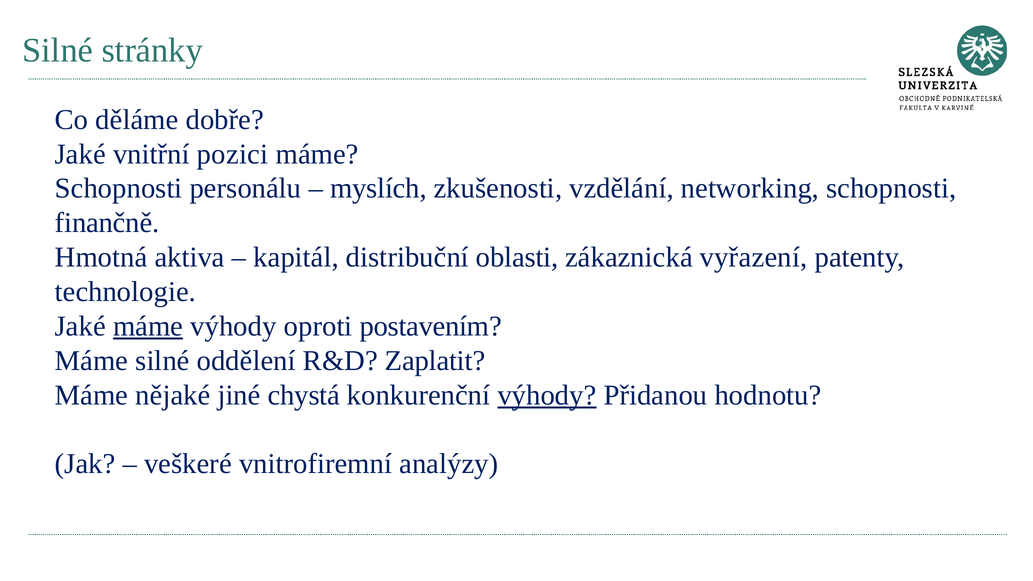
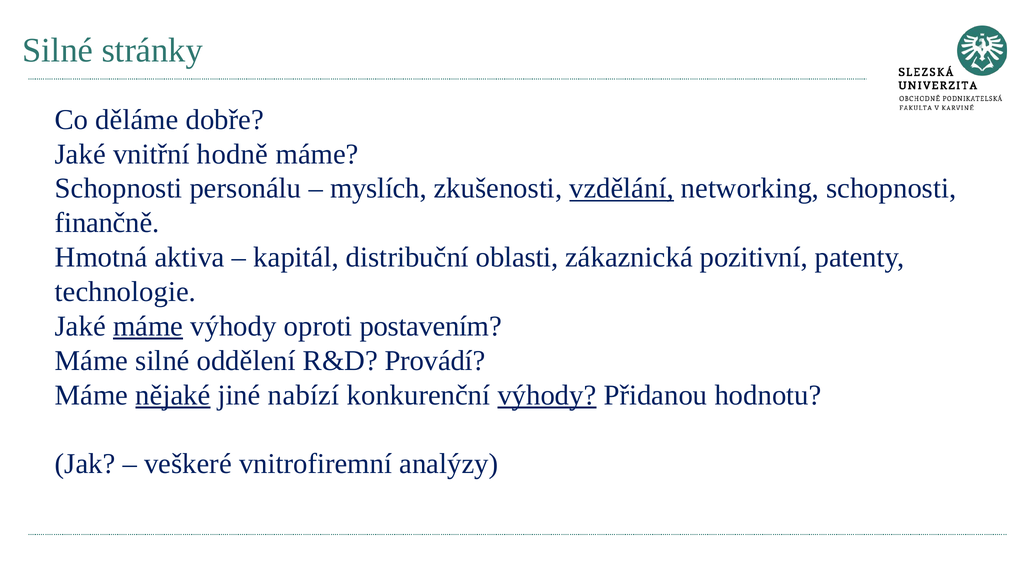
pozici: pozici -> hodně
vzdělání underline: none -> present
vyřazení: vyřazení -> pozitivní
Zaplatit: Zaplatit -> Provádí
nějaké underline: none -> present
chystá: chystá -> nabízí
